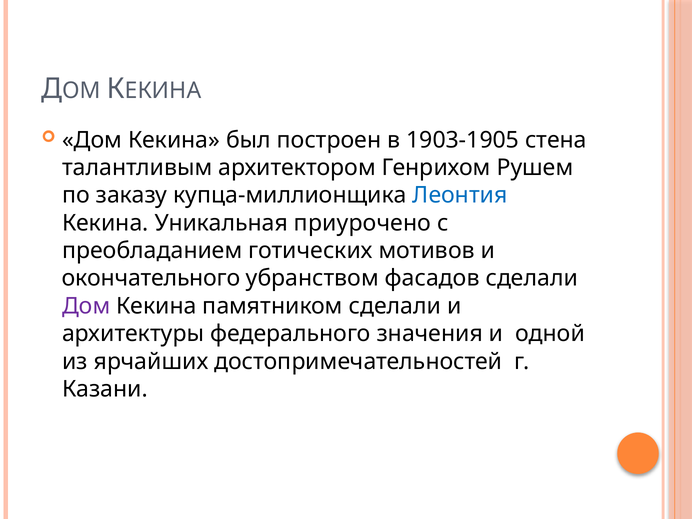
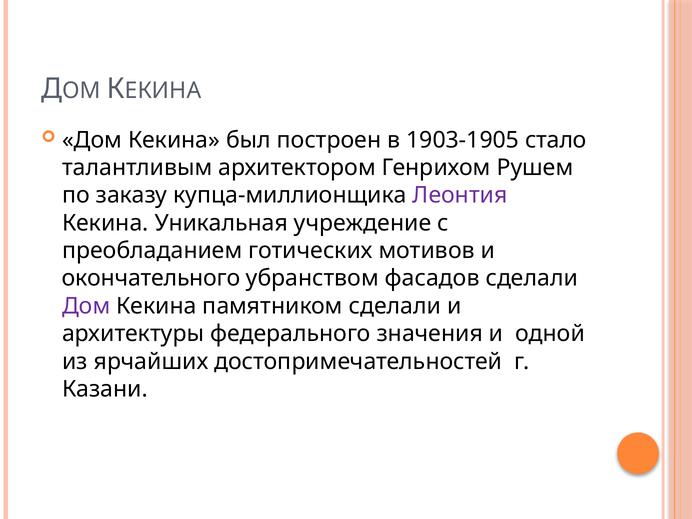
стена: стена -> стало
Леонтия colour: blue -> purple
приурочено: приурочено -> учреждение
